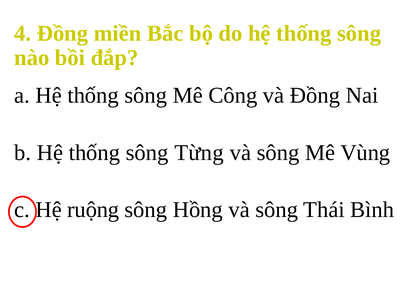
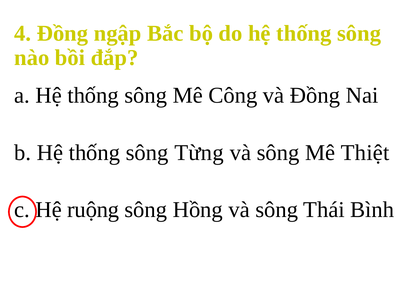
miền: miền -> ngập
Vùng: Vùng -> Thiệt
